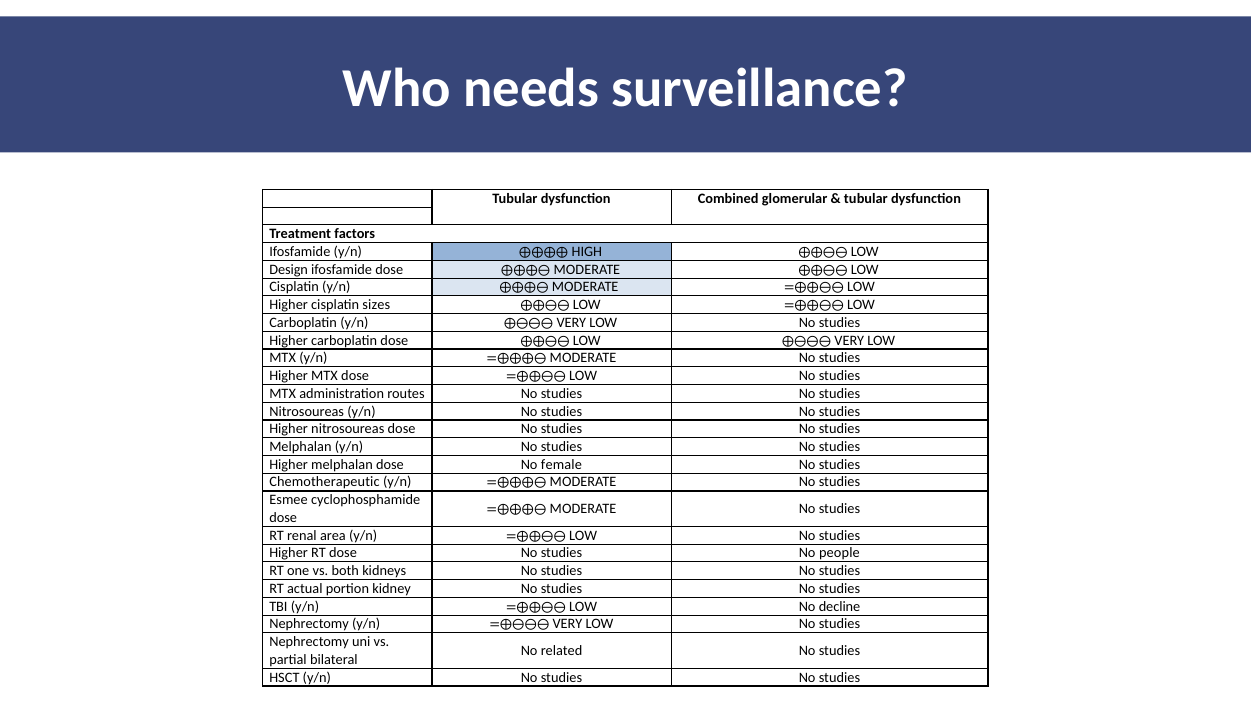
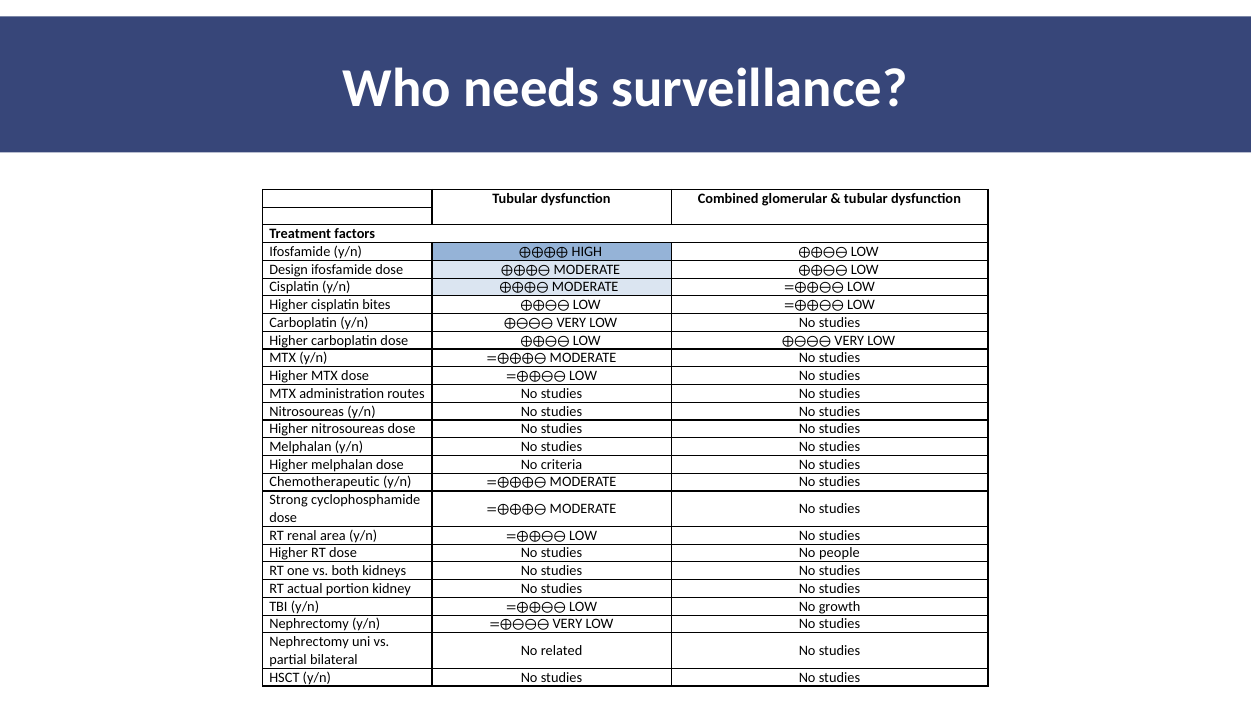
sizes: sizes -> bites
female: female -> criteria
Esmee: Esmee -> Strong
decline: decline -> growth
